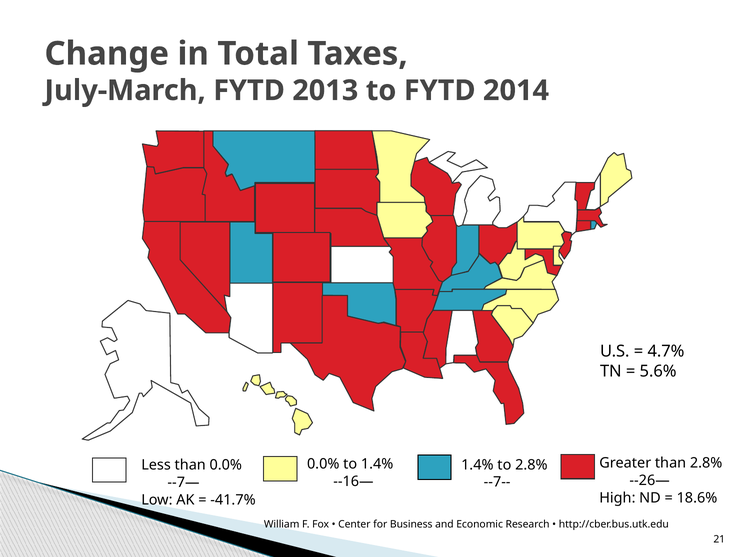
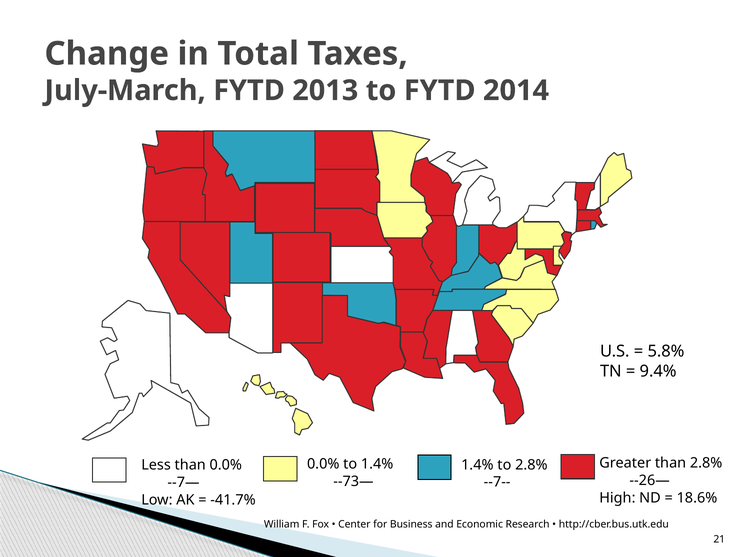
4.7%: 4.7% -> 5.8%
5.6%: 5.6% -> 9.4%
--16—: --16— -> --73—
